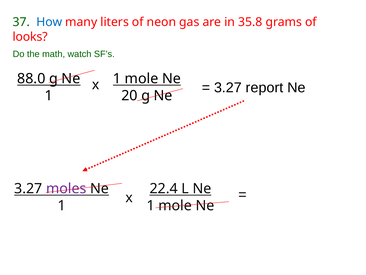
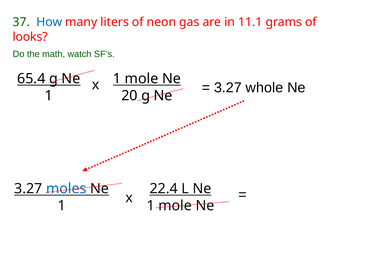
35.8: 35.8 -> 11.1
88.0: 88.0 -> 65.4
report: report -> whole
moles colour: purple -> blue
